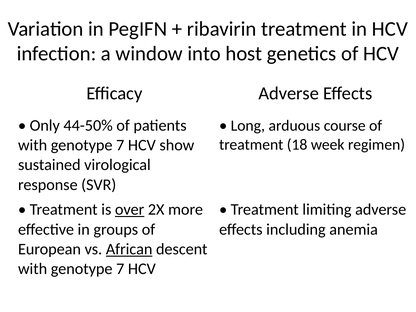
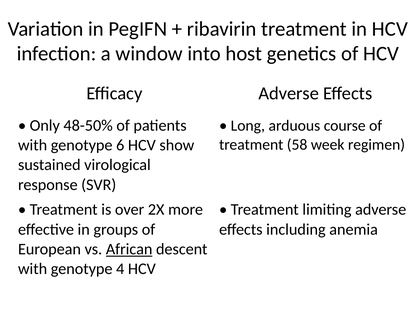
44-50%: 44-50% -> 48-50%
18: 18 -> 58
7 at (120, 145): 7 -> 6
over underline: present -> none
7 at (120, 269): 7 -> 4
